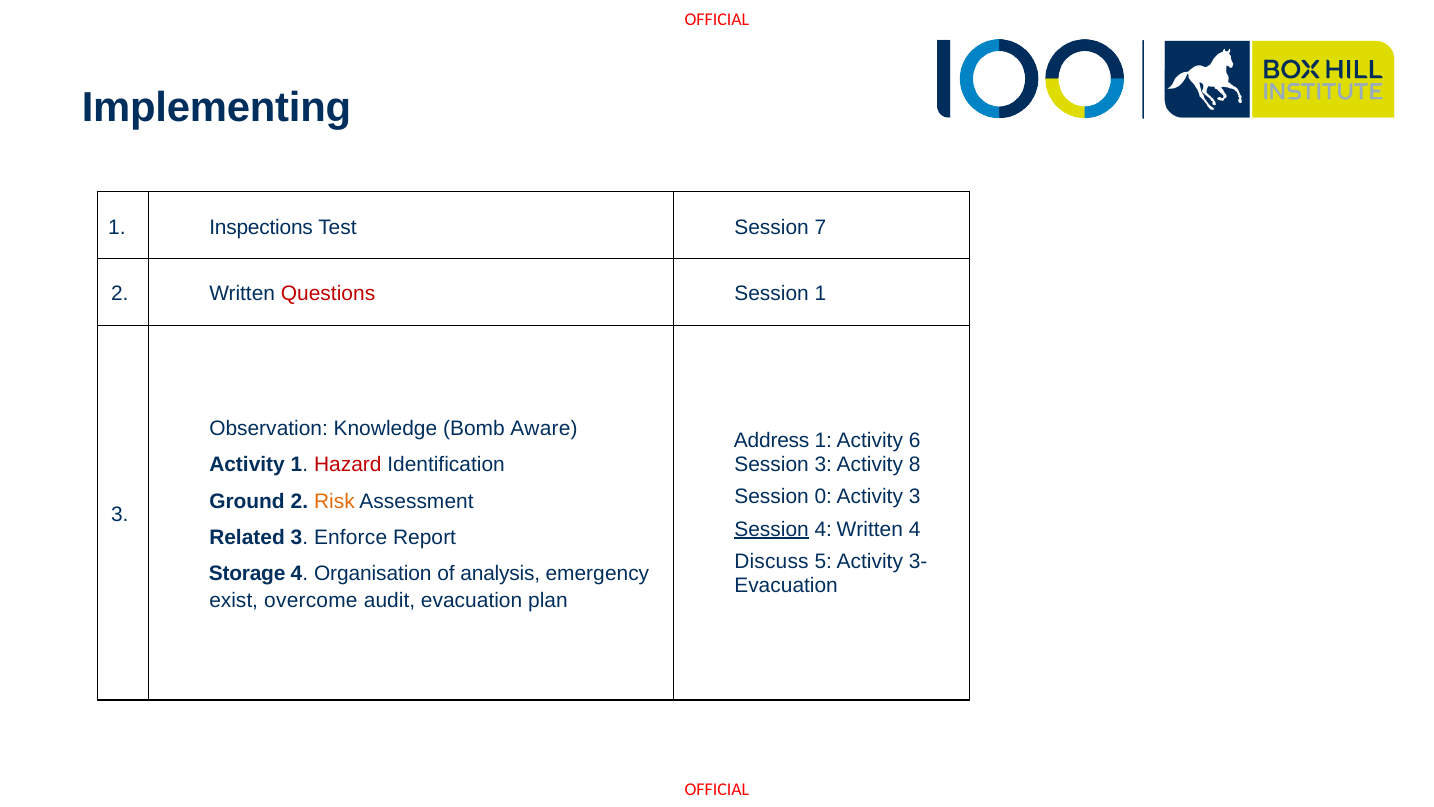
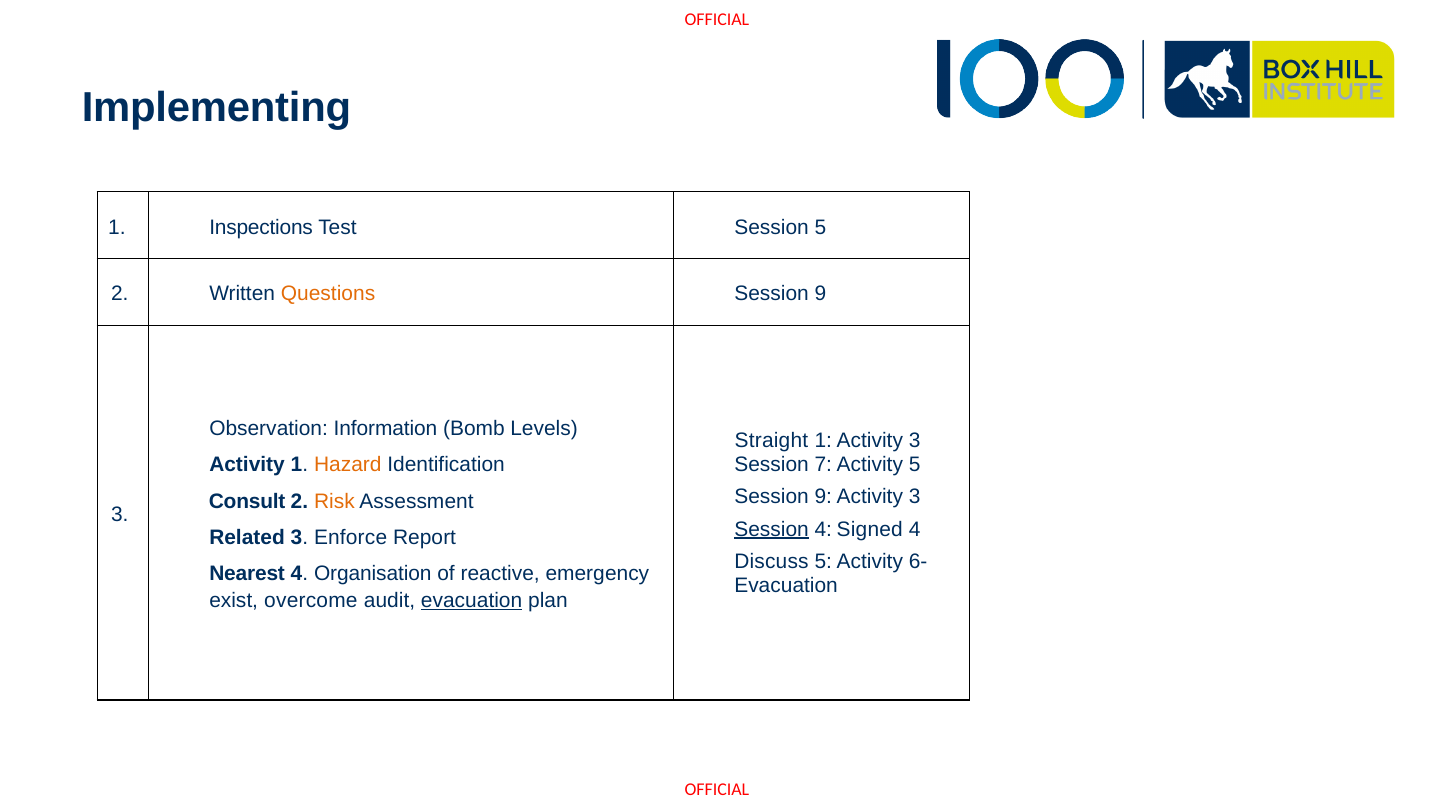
Session 7: 7 -> 5
Questions colour: red -> orange
1 at (820, 294): 1 -> 9
Knowledge: Knowledge -> Information
Aware: Aware -> Levels
Address: Address -> Straight
1 Activity 6: 6 -> 3
Session 3: 3 -> 7
Activity 8: 8 -> 5
Hazard colour: red -> orange
0 at (823, 496): 0 -> 9
Ground: Ground -> Consult
4 Written: Written -> Signed
3-: 3- -> 6-
Storage: Storage -> Nearest
analysis: analysis -> reactive
evacuation at (472, 600) underline: none -> present
